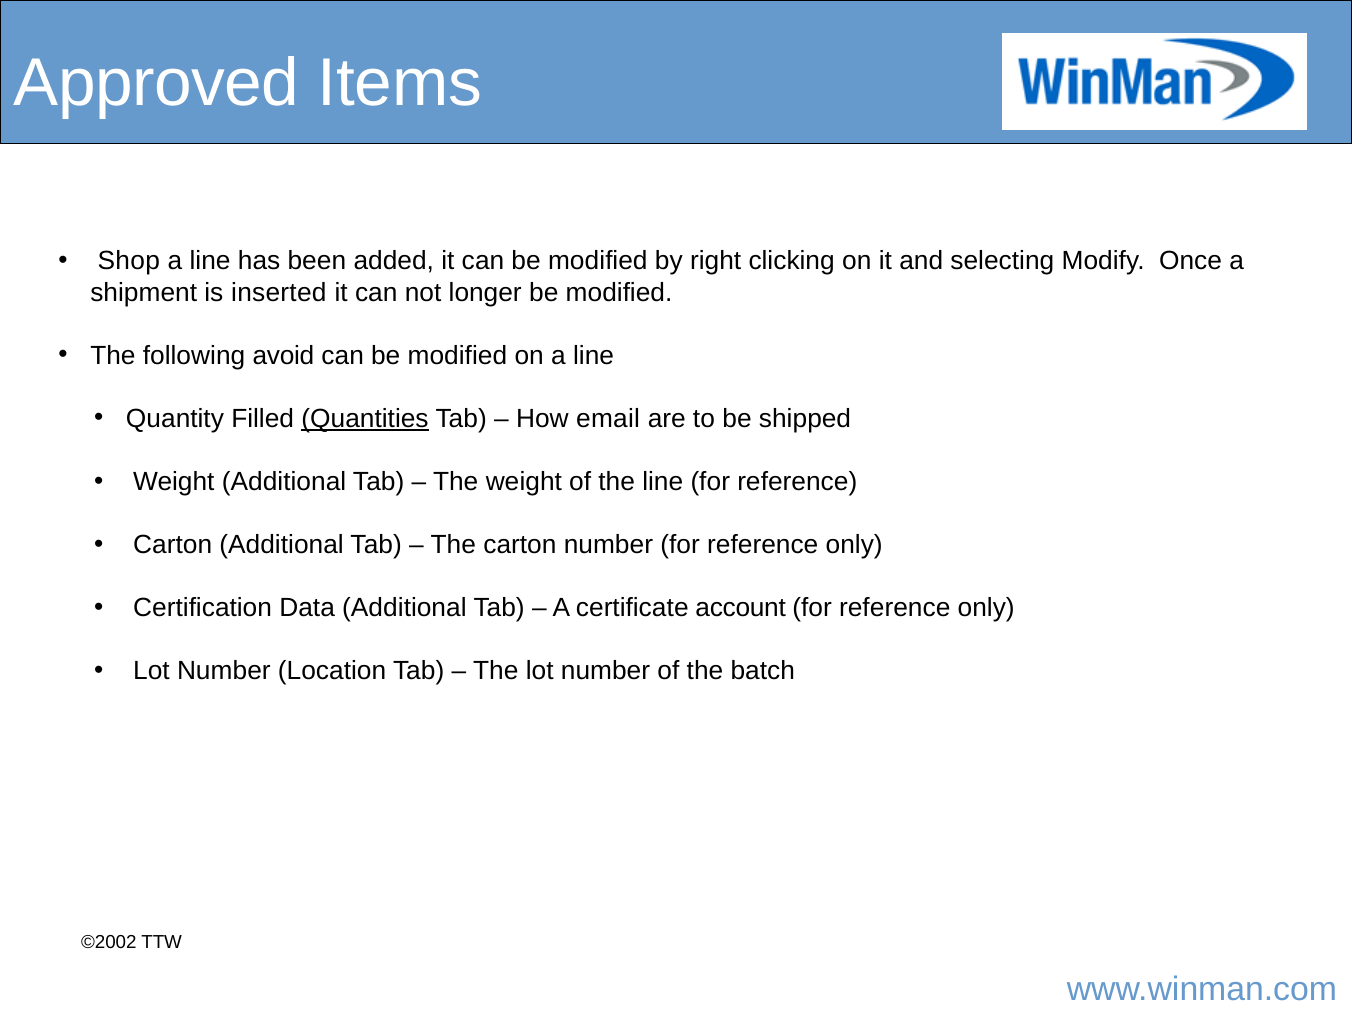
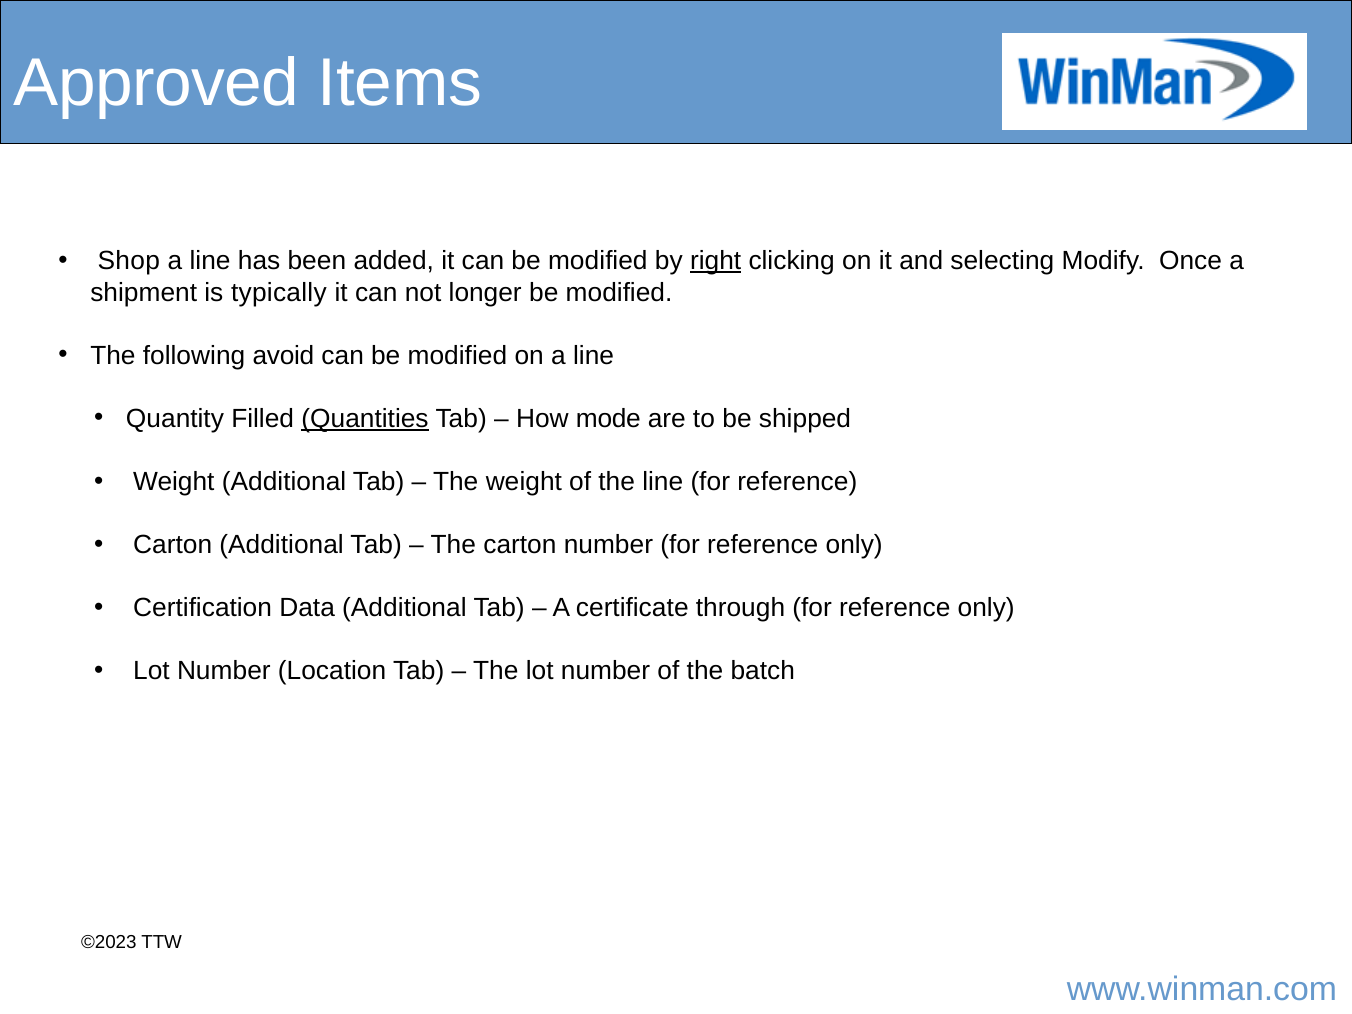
right underline: none -> present
inserted: inserted -> typically
email: email -> mode
account: account -> through
©2002: ©2002 -> ©2023
